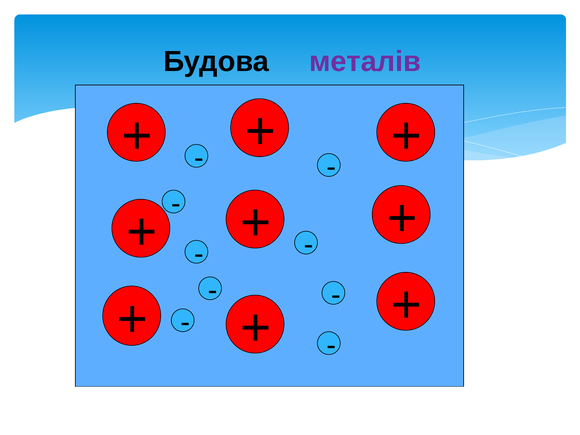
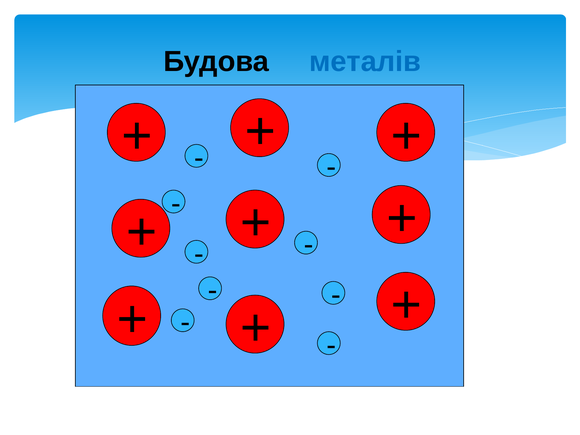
металів colour: purple -> blue
